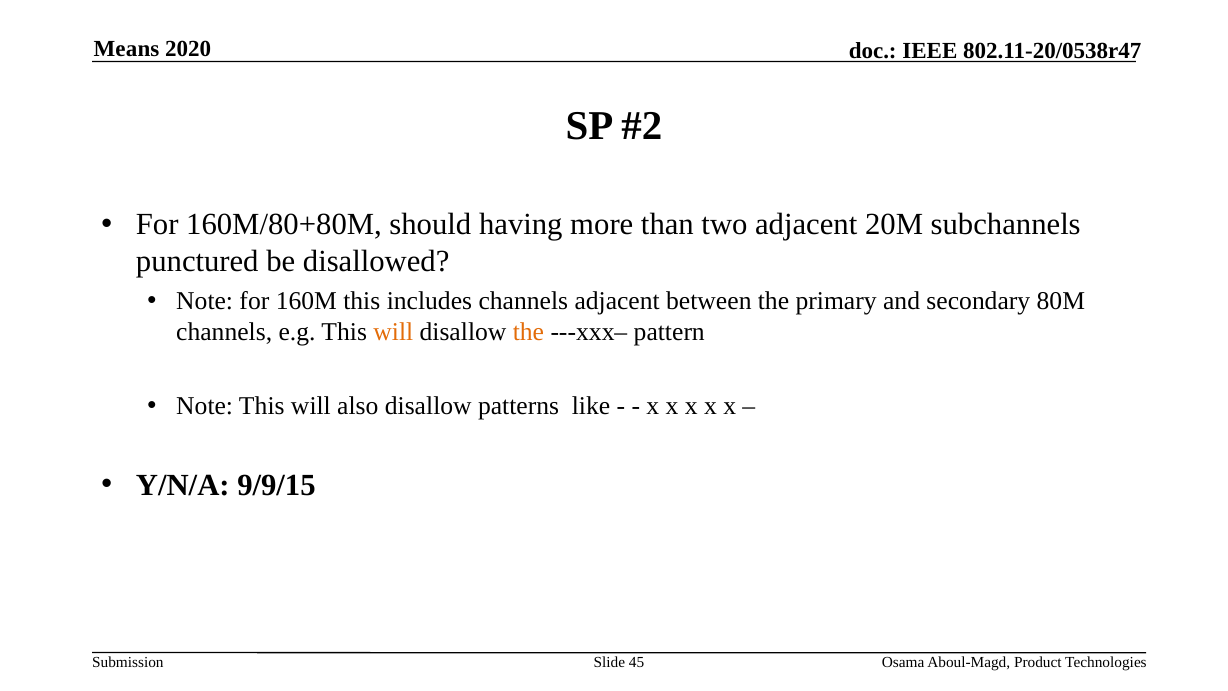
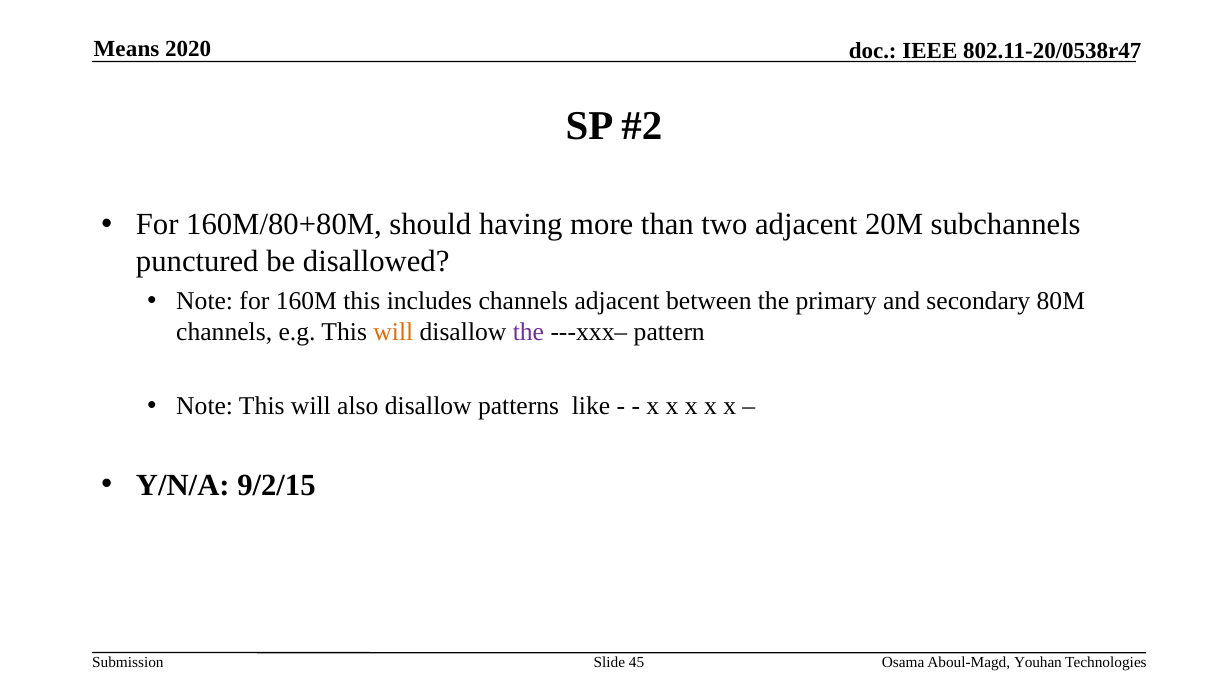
the at (528, 332) colour: orange -> purple
9/9/15: 9/9/15 -> 9/2/15
Product: Product -> Youhan
